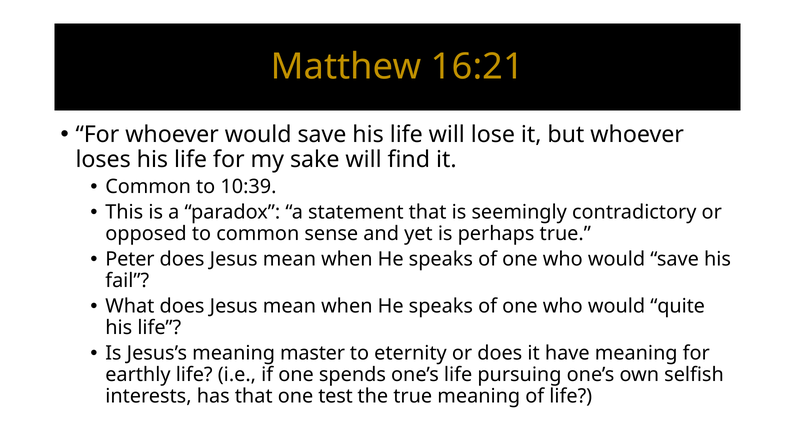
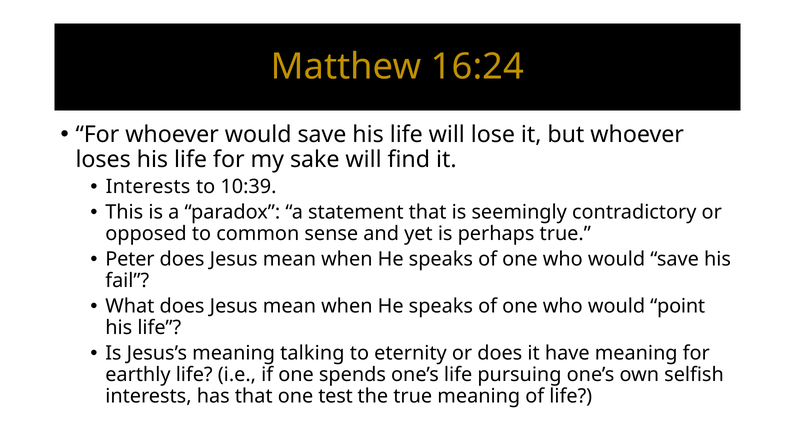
16:21: 16:21 -> 16:24
Common at (148, 187): Common -> Interests
quite: quite -> point
master: master -> talking
